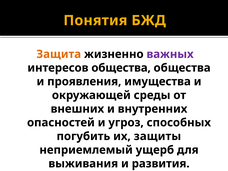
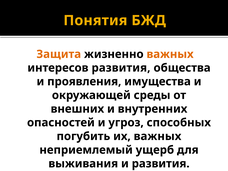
важных at (170, 54) colour: purple -> orange
интересов общества: общества -> развития
их защиты: защиты -> важных
